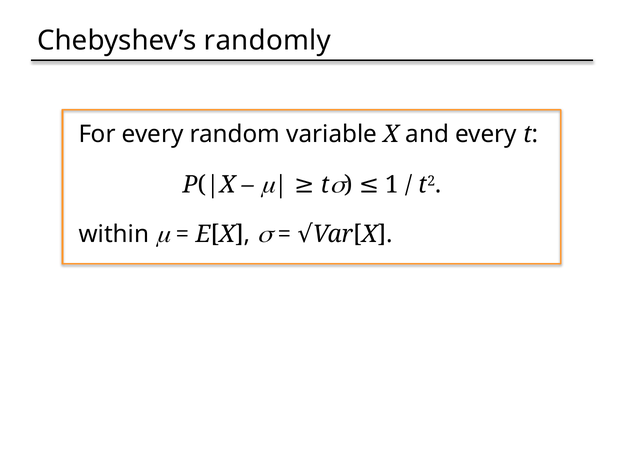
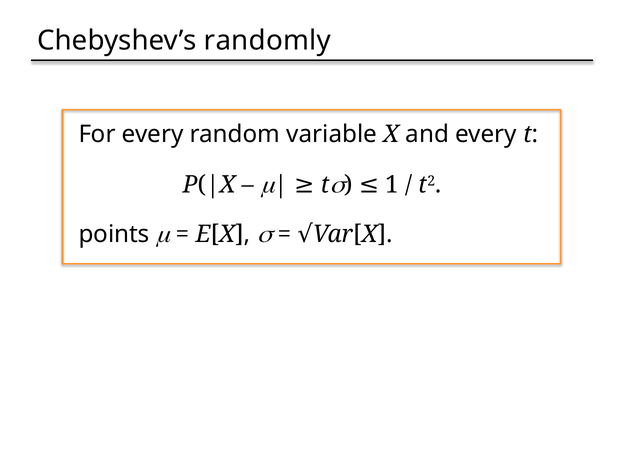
within: within -> points
